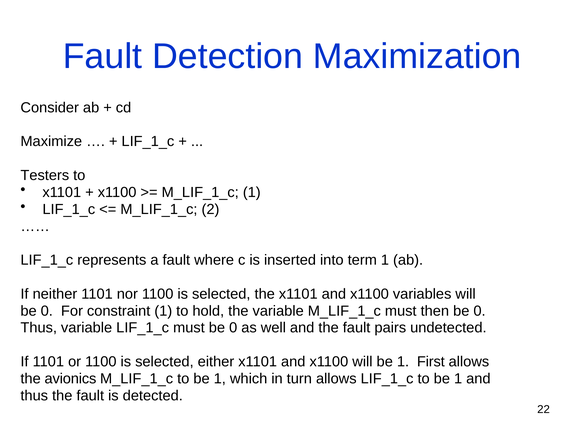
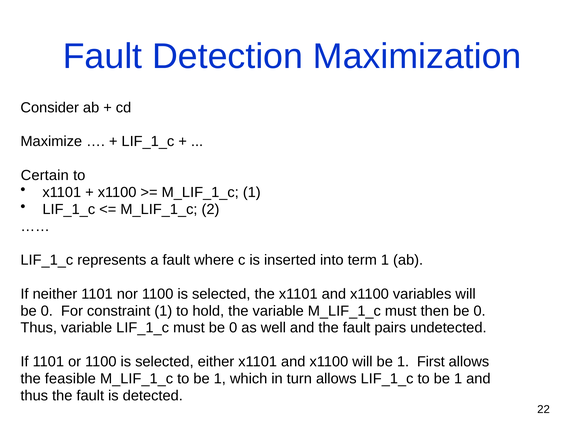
Testers: Testers -> Certain
avionics: avionics -> feasible
